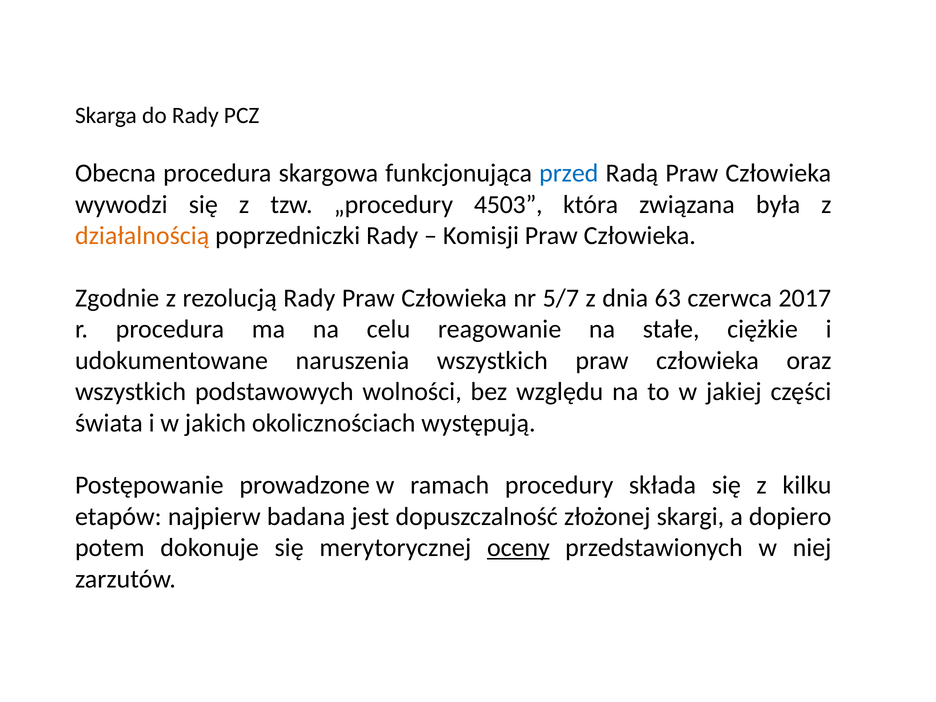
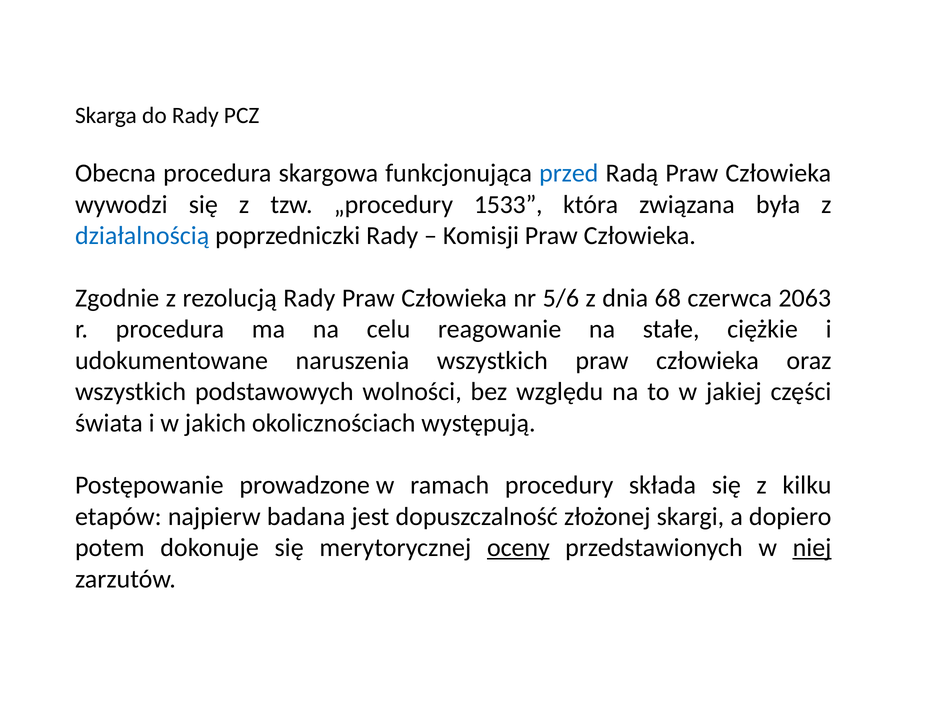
4503: 4503 -> 1533
działalnością colour: orange -> blue
5/7: 5/7 -> 5/6
63: 63 -> 68
2017: 2017 -> 2063
niej underline: none -> present
